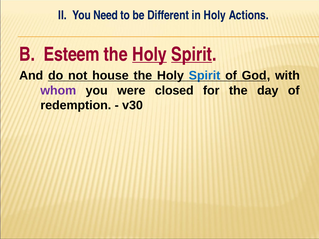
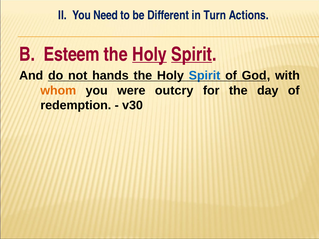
in Holy: Holy -> Turn
house: house -> hands
whom colour: purple -> orange
closed: closed -> outcry
